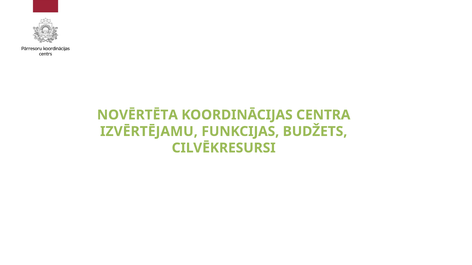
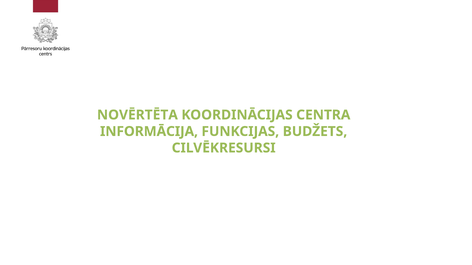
IZVĒRTĒJAMU: IZVĒRTĒJAMU -> INFORMĀCIJA
